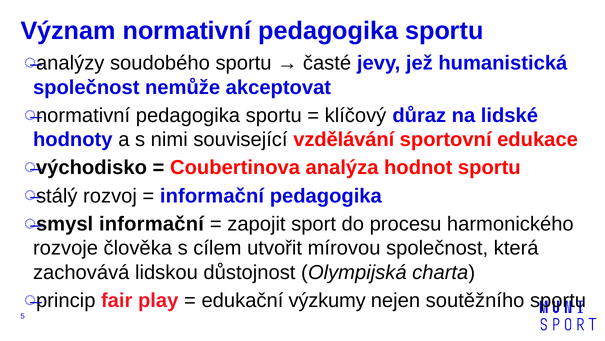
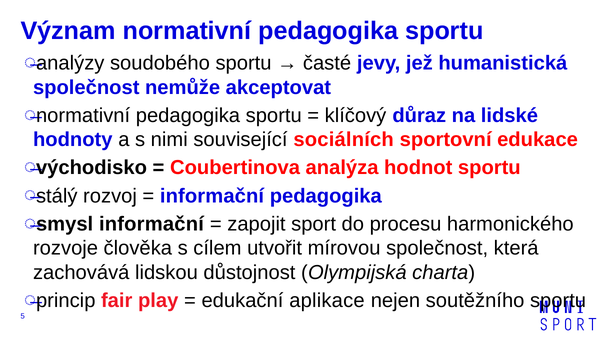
vzdělávání: vzdělávání -> sociálních
výzkumy: výzkumy -> aplikace
